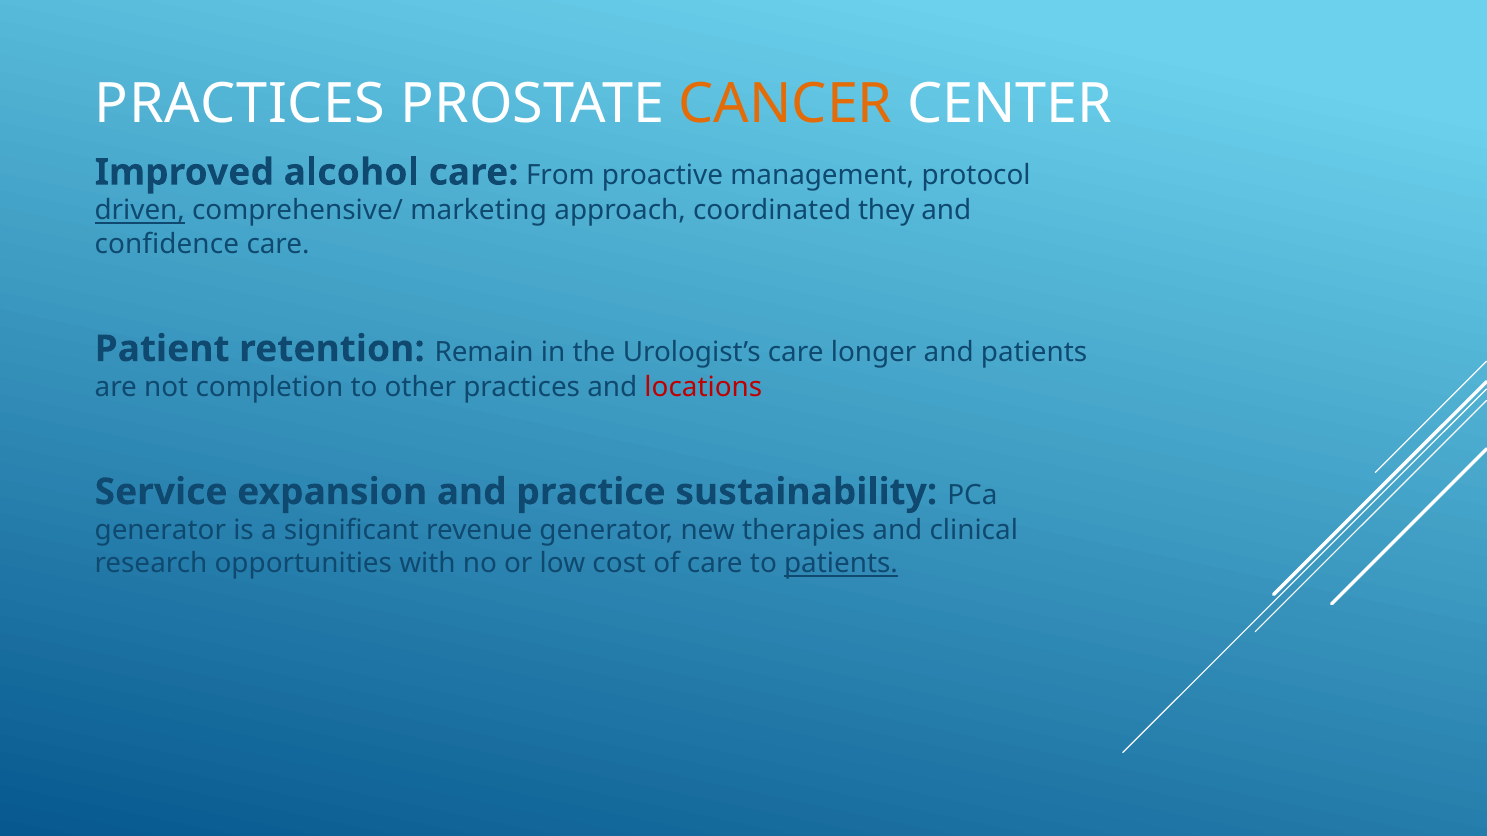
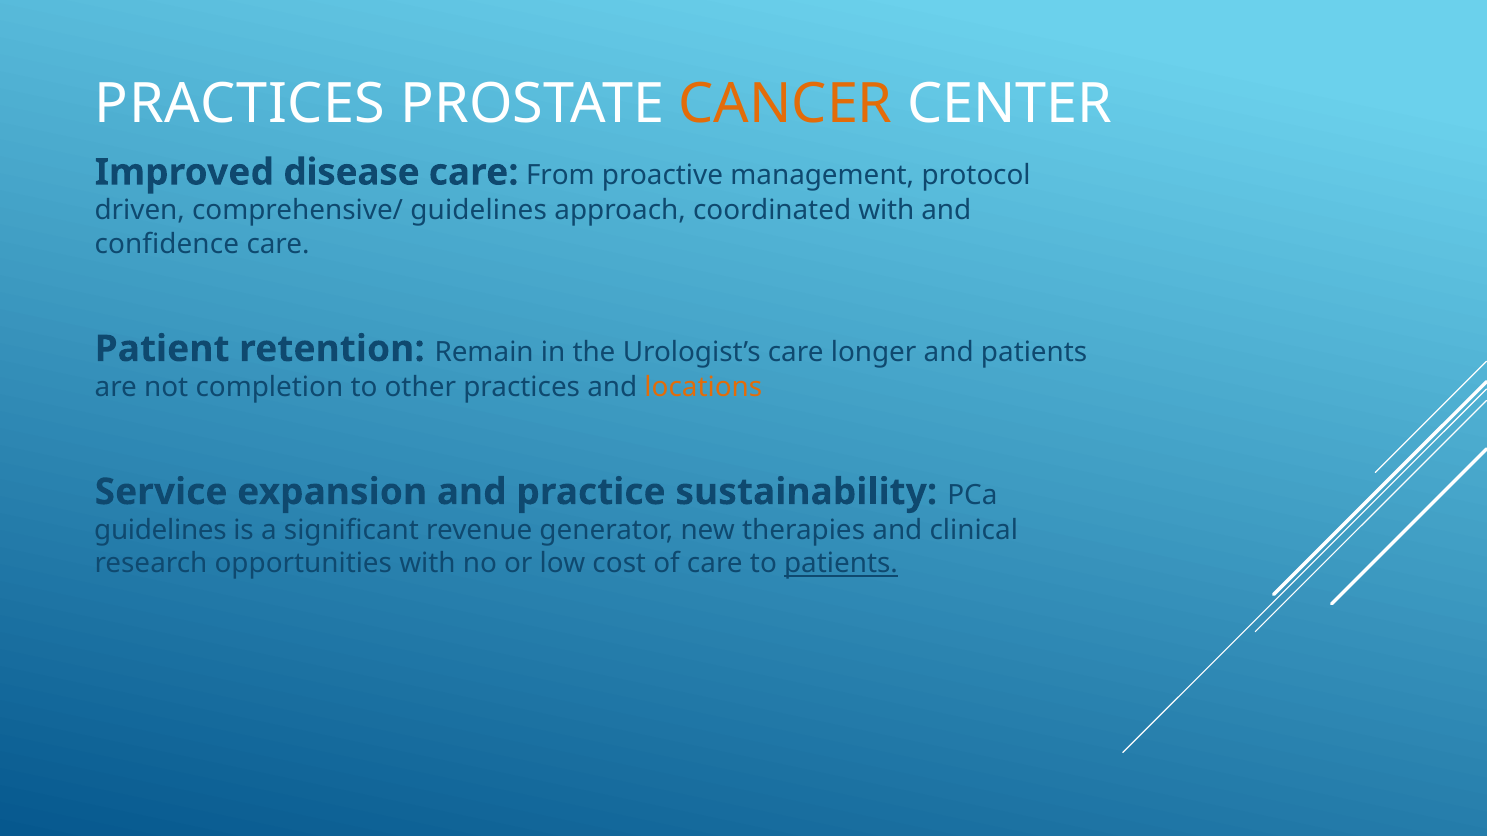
alcohol: alcohol -> disease
driven underline: present -> none
comprehensive/ marketing: marketing -> guidelines
coordinated they: they -> with
locations colour: red -> orange
generator at (160, 531): generator -> guidelines
